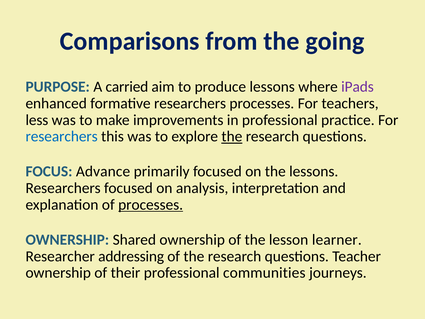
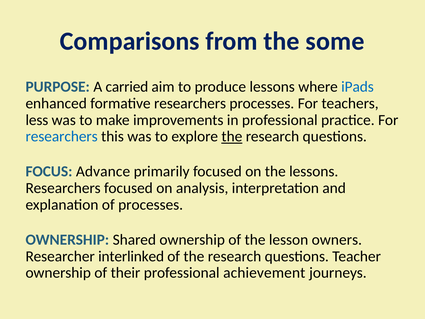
going: going -> some
iPads colour: purple -> blue
processes at (151, 205) underline: present -> none
learner: learner -> owners
addressing: addressing -> interlinked
communities: communities -> achievement
